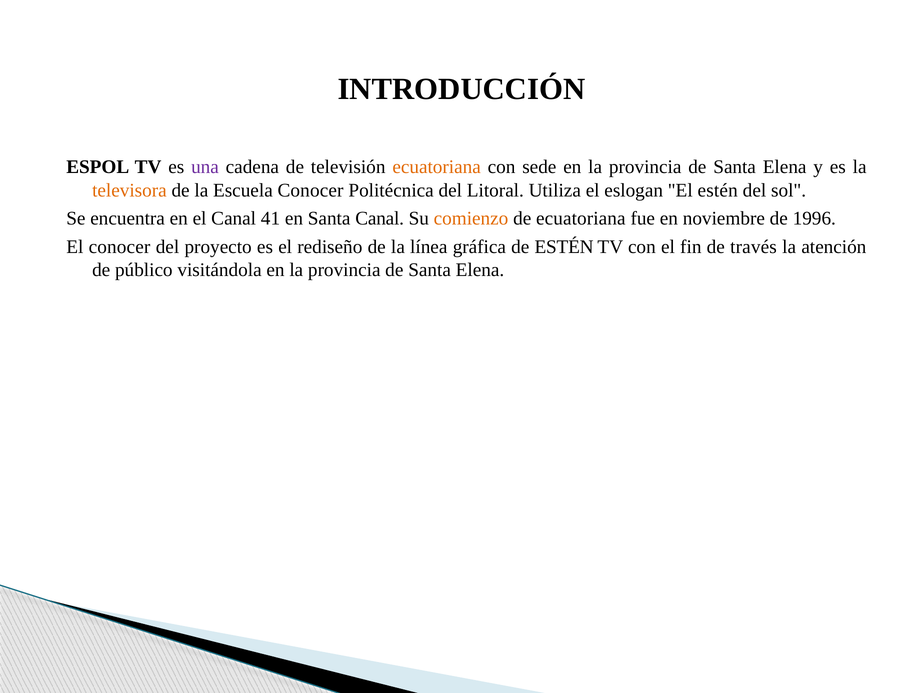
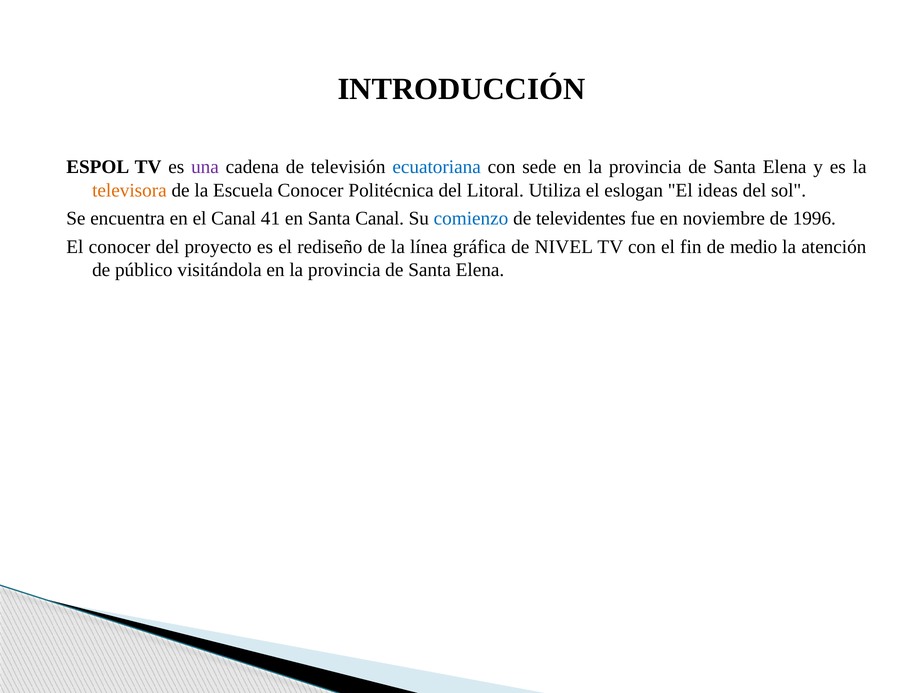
ecuatoriana at (437, 167) colour: orange -> blue
El estén: estén -> ideas
comienzo colour: orange -> blue
de ecuatoriana: ecuatoriana -> televidentes
de ESTÉN: ESTÉN -> NIVEL
través: través -> medio
